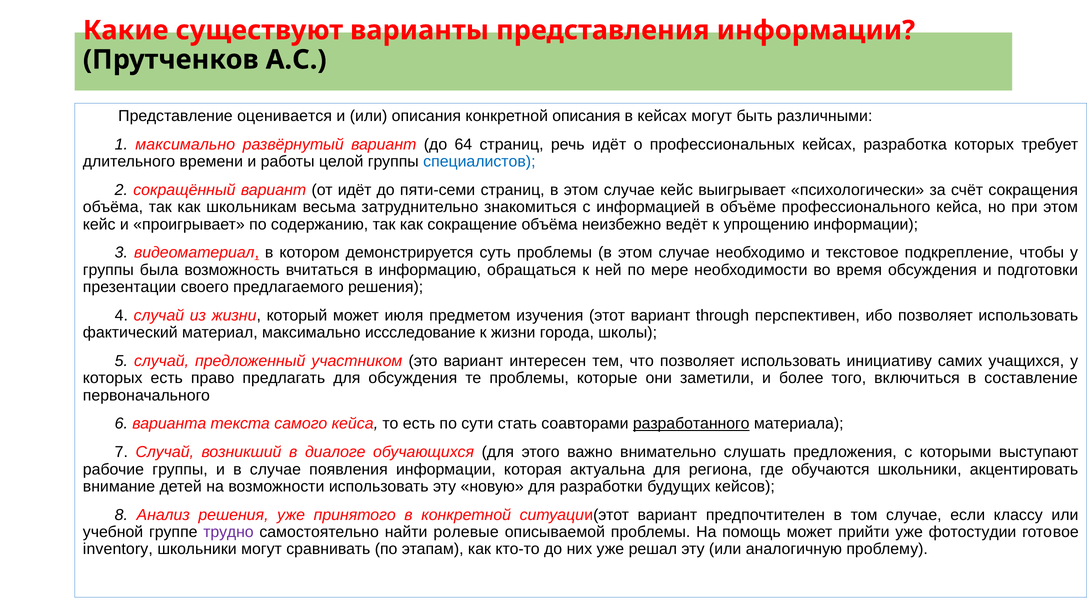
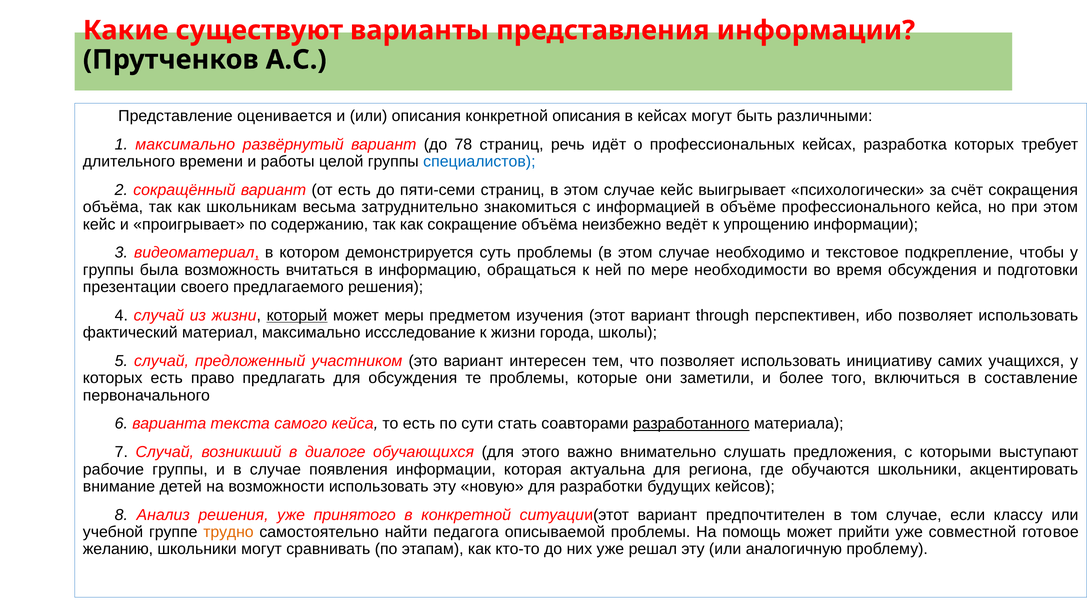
64: 64 -> 78
от идёт: идёт -> есть
который underline: none -> present
июля: июля -> меры
трудно colour: purple -> orange
ролевые: ролевые -> педагога
фотостудии: фотостудии -> совместной
inventory: inventory -> желанию
